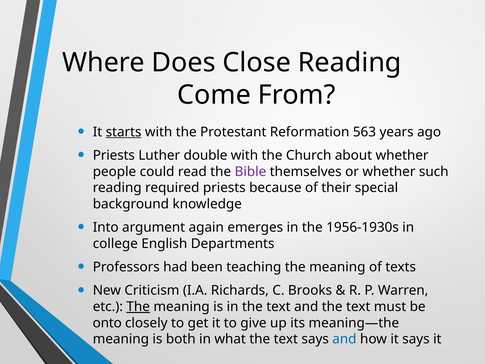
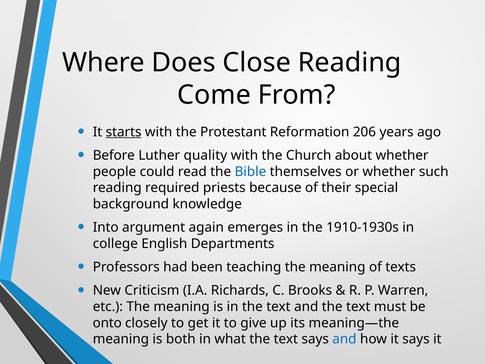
563: 563 -> 206
Priests at (114, 155): Priests -> Before
double: double -> quality
Bible colour: purple -> blue
1956-1930s: 1956-1930s -> 1910-1930s
The at (138, 307) underline: present -> none
